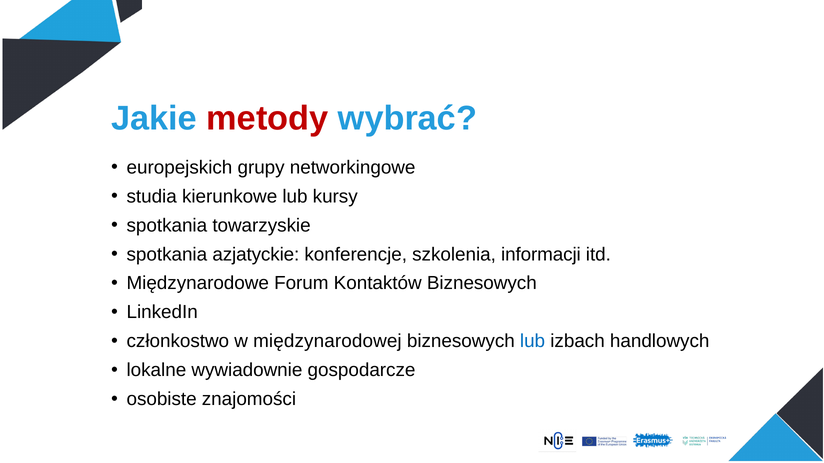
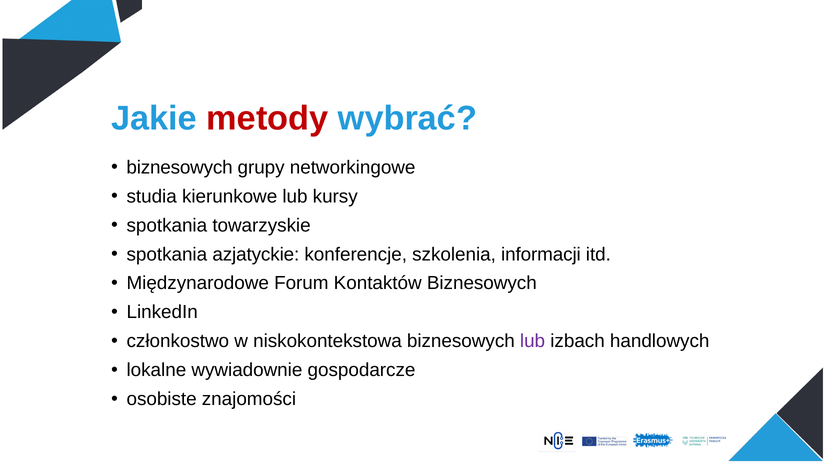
europejskich at (179, 168): europejskich -> biznesowych
międzynarodowej: międzynarodowej -> niskokontekstowa
lub at (533, 342) colour: blue -> purple
